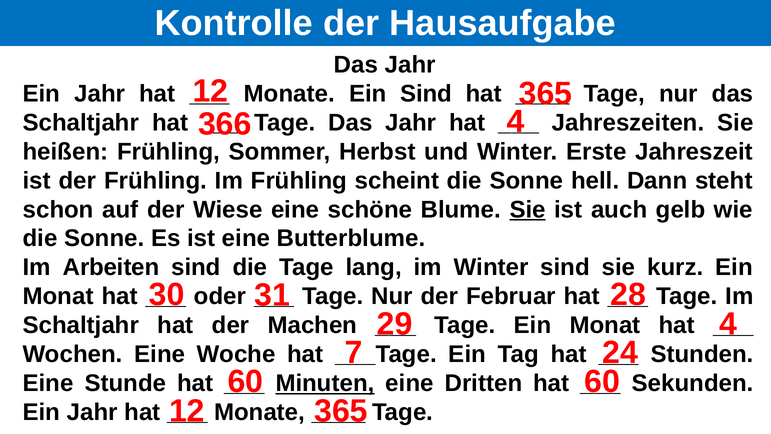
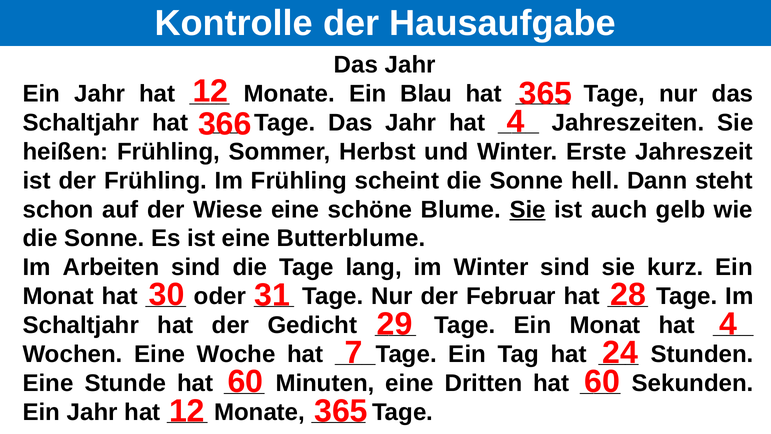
Ein Sind: Sind -> Blau
Machen: Machen -> Gedicht
Minuten underline: present -> none
